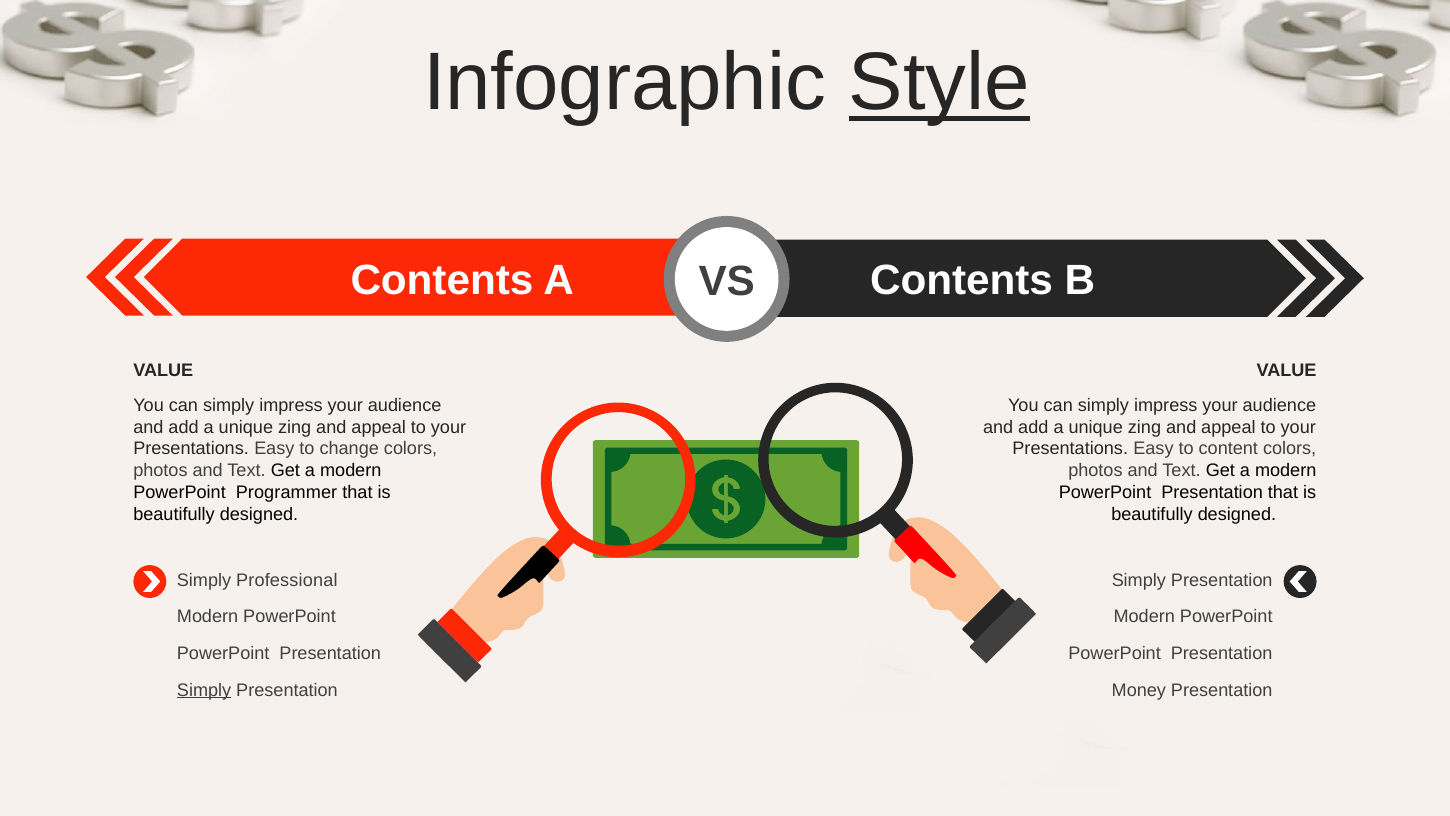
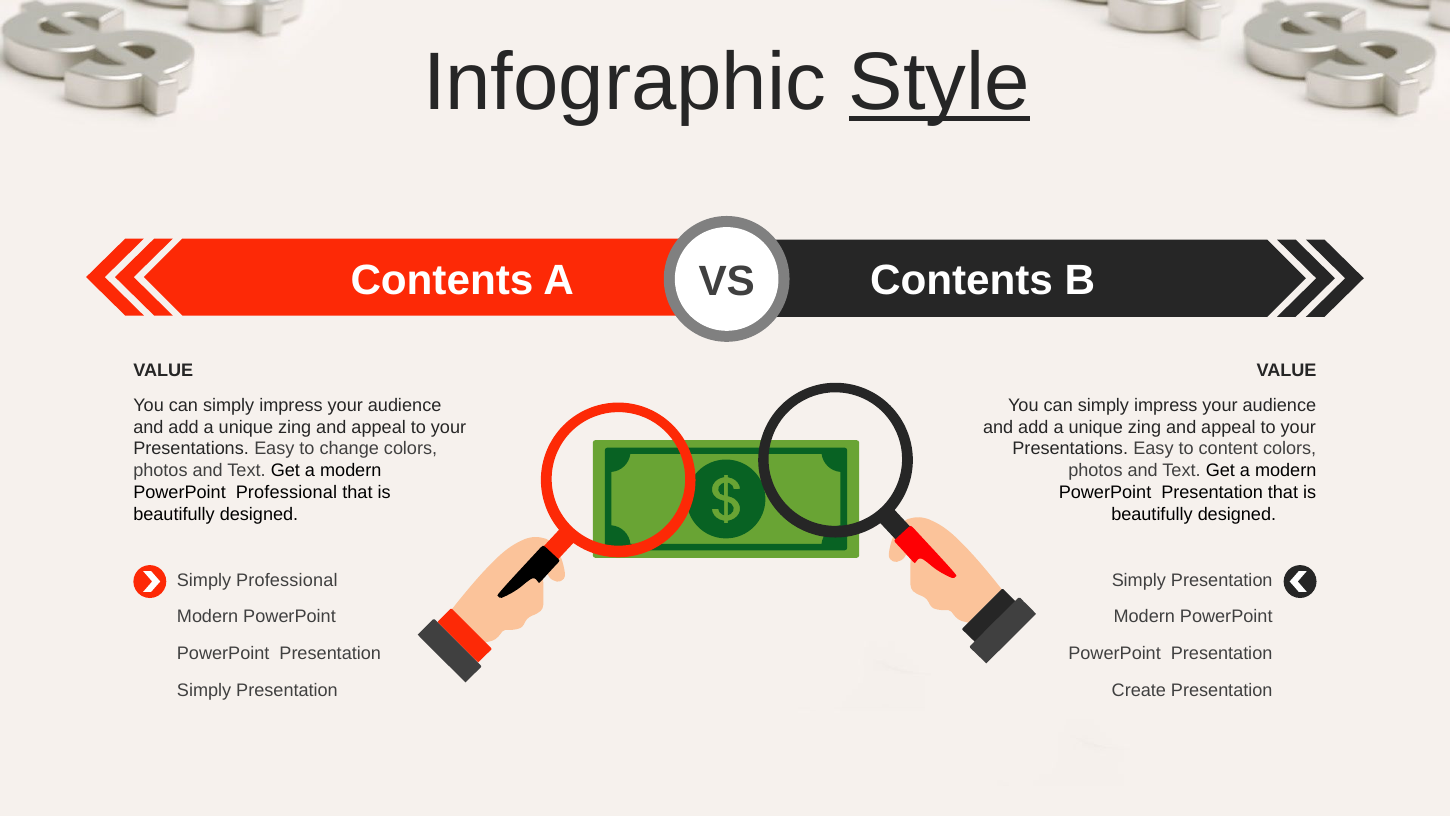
PowerPoint Programmer: Programmer -> Professional
Simply at (204, 690) underline: present -> none
Money: Money -> Create
